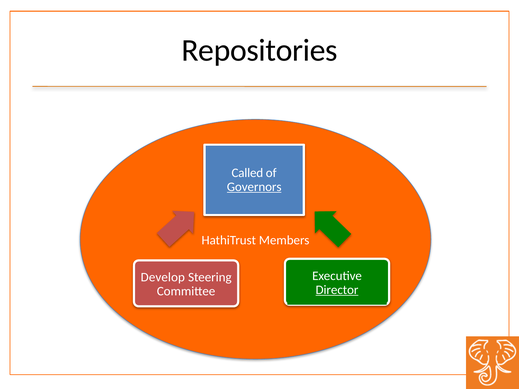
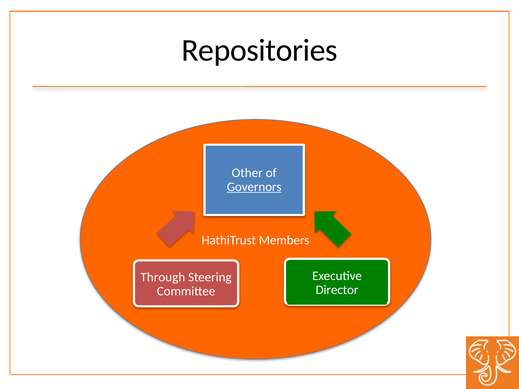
Called: Called -> Other
Develop: Develop -> Through
Director underline: present -> none
